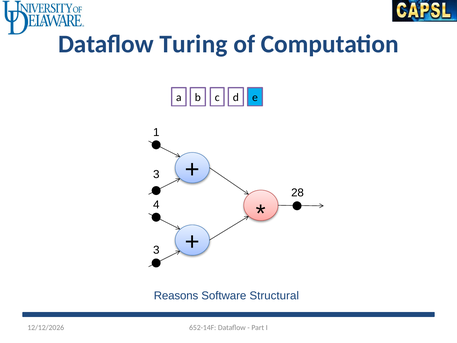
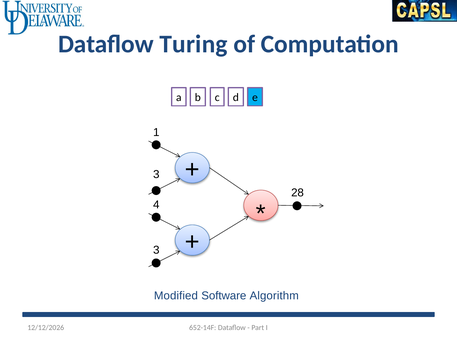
Reasons: Reasons -> Modified
Structural: Structural -> Algorithm
